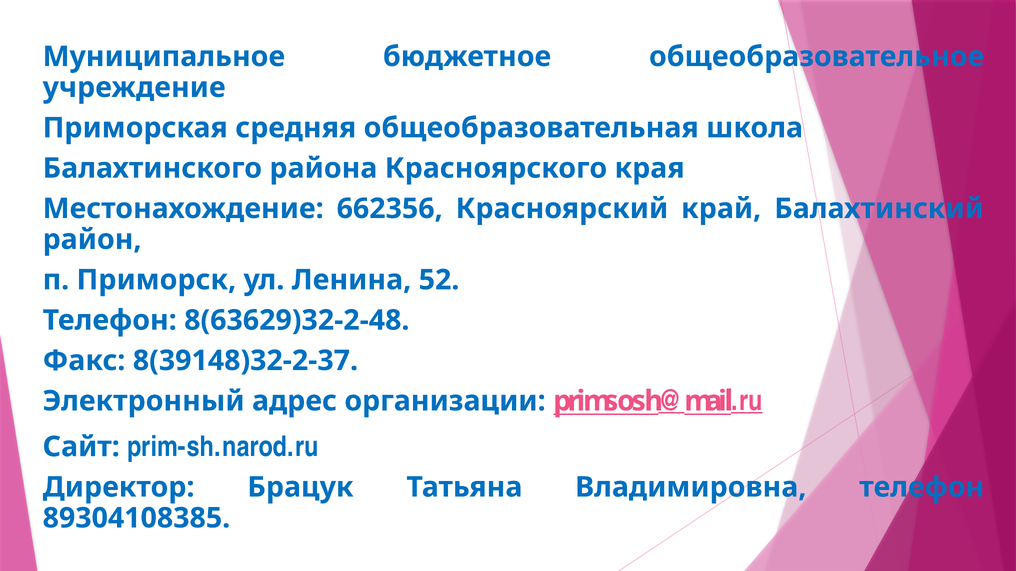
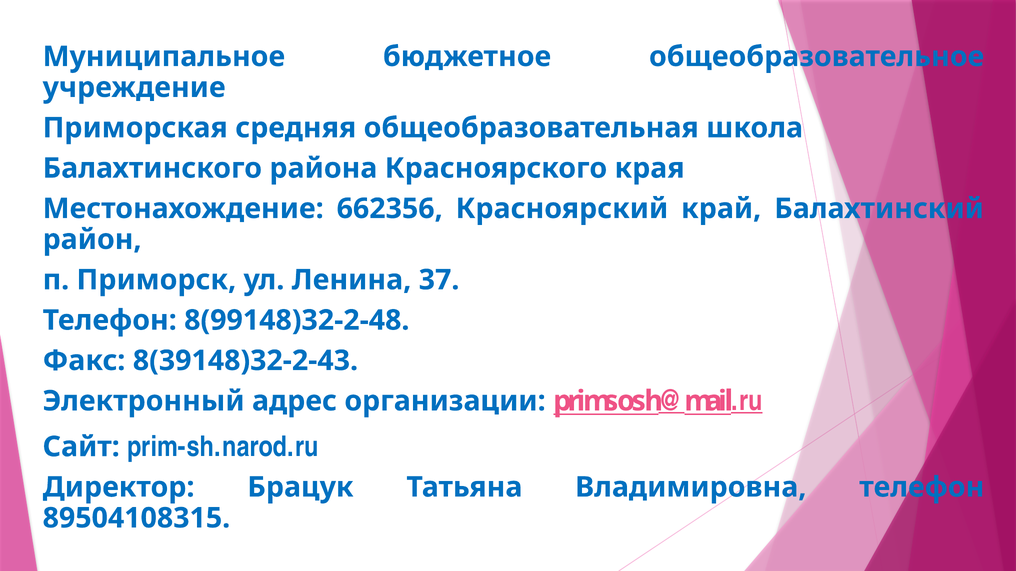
52: 52 -> 37
8(63629)32-2-48: 8(63629)32-2-48 -> 8(99148)32-2-48
8(39148)32-2-37: 8(39148)32-2-37 -> 8(39148)32-2-43
89304108385: 89304108385 -> 89504108315
